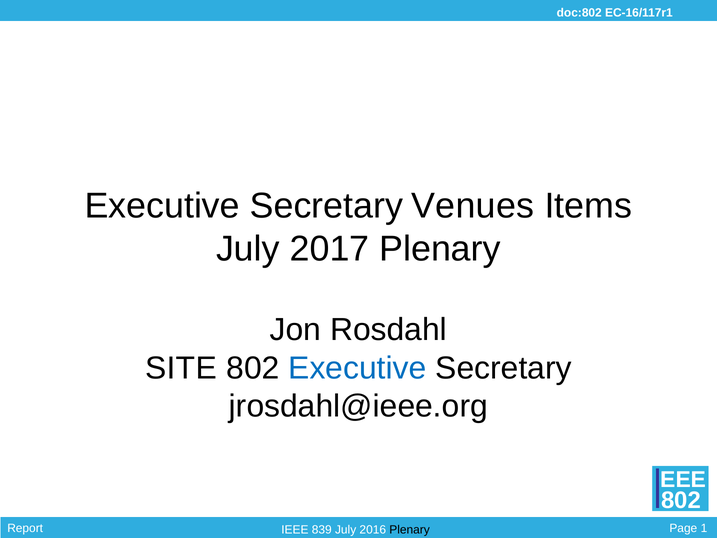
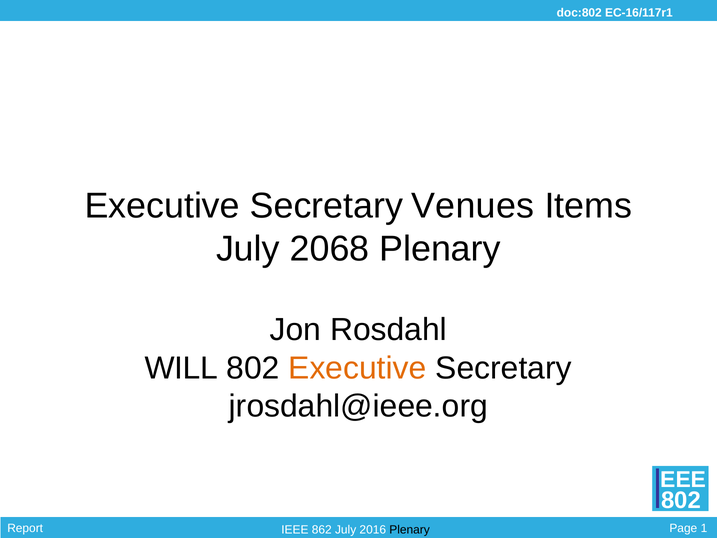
2017: 2017 -> 2068
SITE: SITE -> WILL
Executive at (357, 368) colour: blue -> orange
839: 839 -> 862
